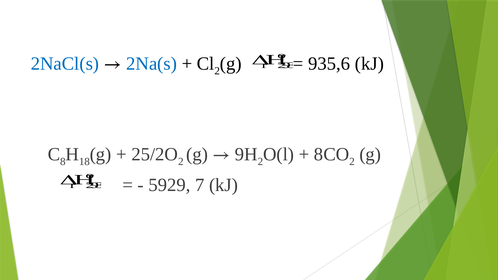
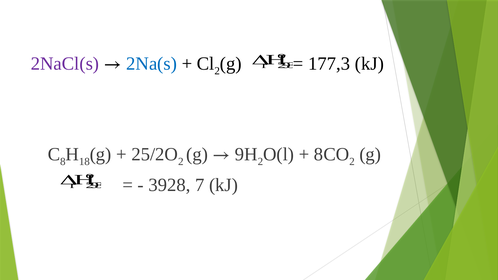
2NaCl(s colour: blue -> purple
935,6: 935,6 -> 177,3
5929: 5929 -> 3928
